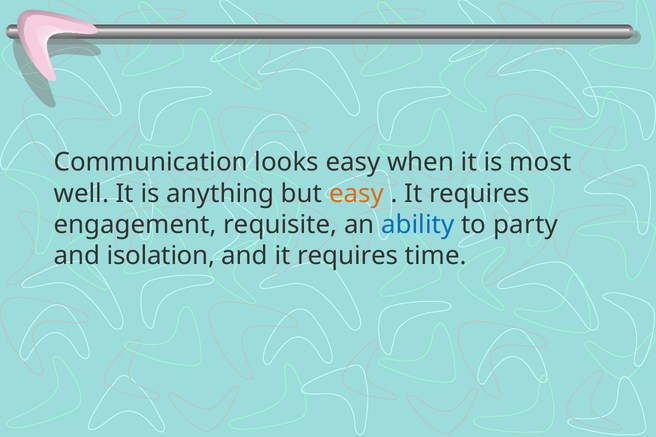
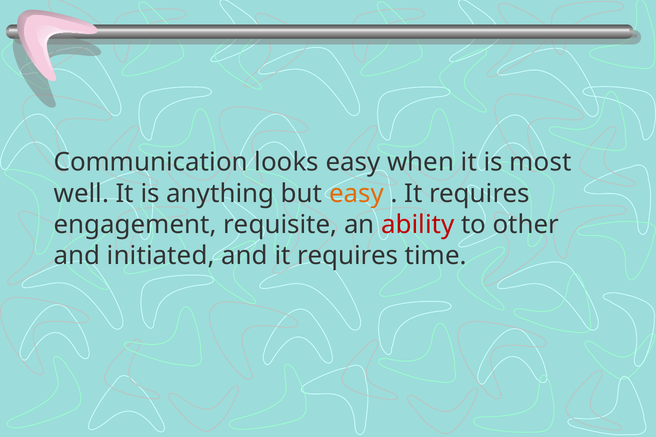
ability colour: blue -> red
party: party -> other
isolation: isolation -> initiated
